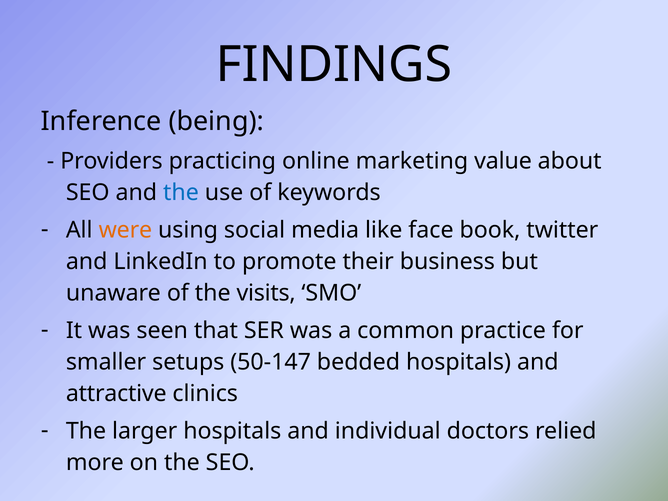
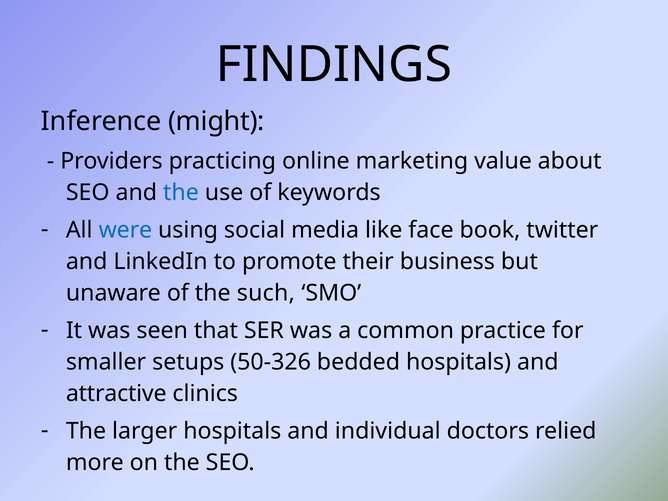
being: being -> might
were colour: orange -> blue
visits: visits -> such
50-147: 50-147 -> 50-326
